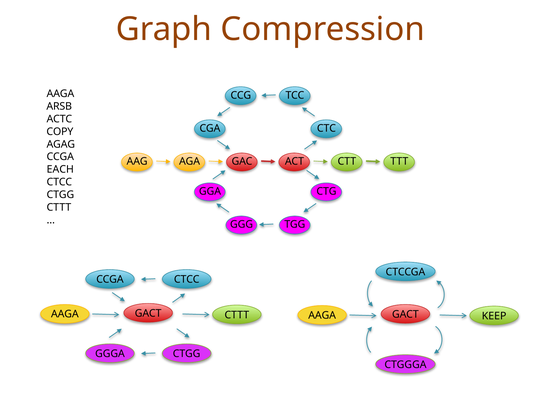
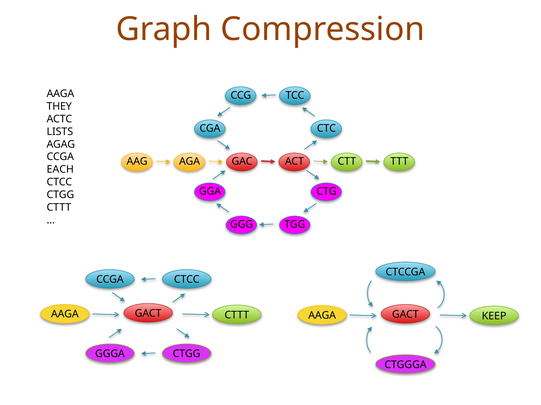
ARSB: ARSB -> THEY
COPY: COPY -> LISTS
